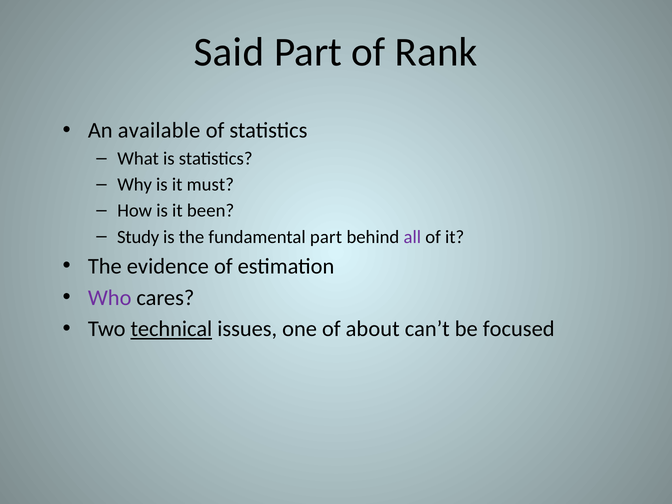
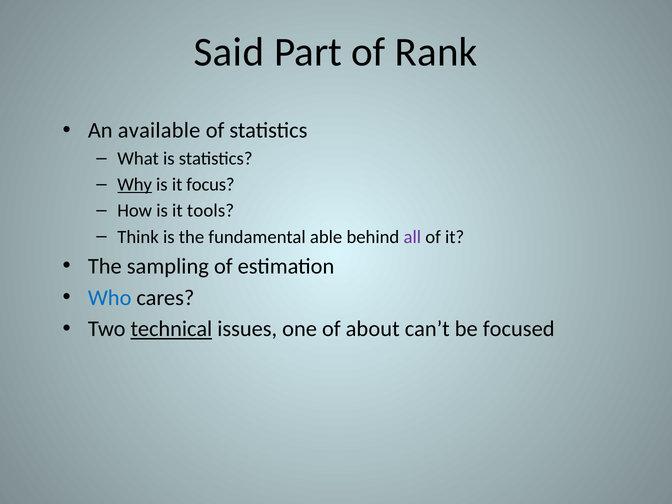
Why underline: none -> present
must: must -> focus
been: been -> tools
Study: Study -> Think
fundamental part: part -> able
evidence: evidence -> sampling
Who colour: purple -> blue
